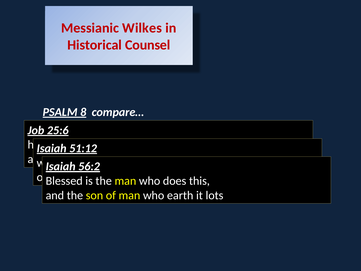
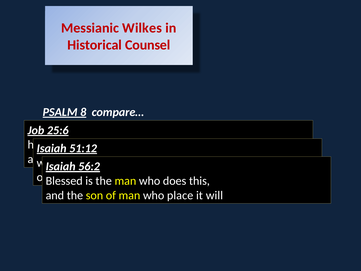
earth: earth -> place
lots: lots -> will
